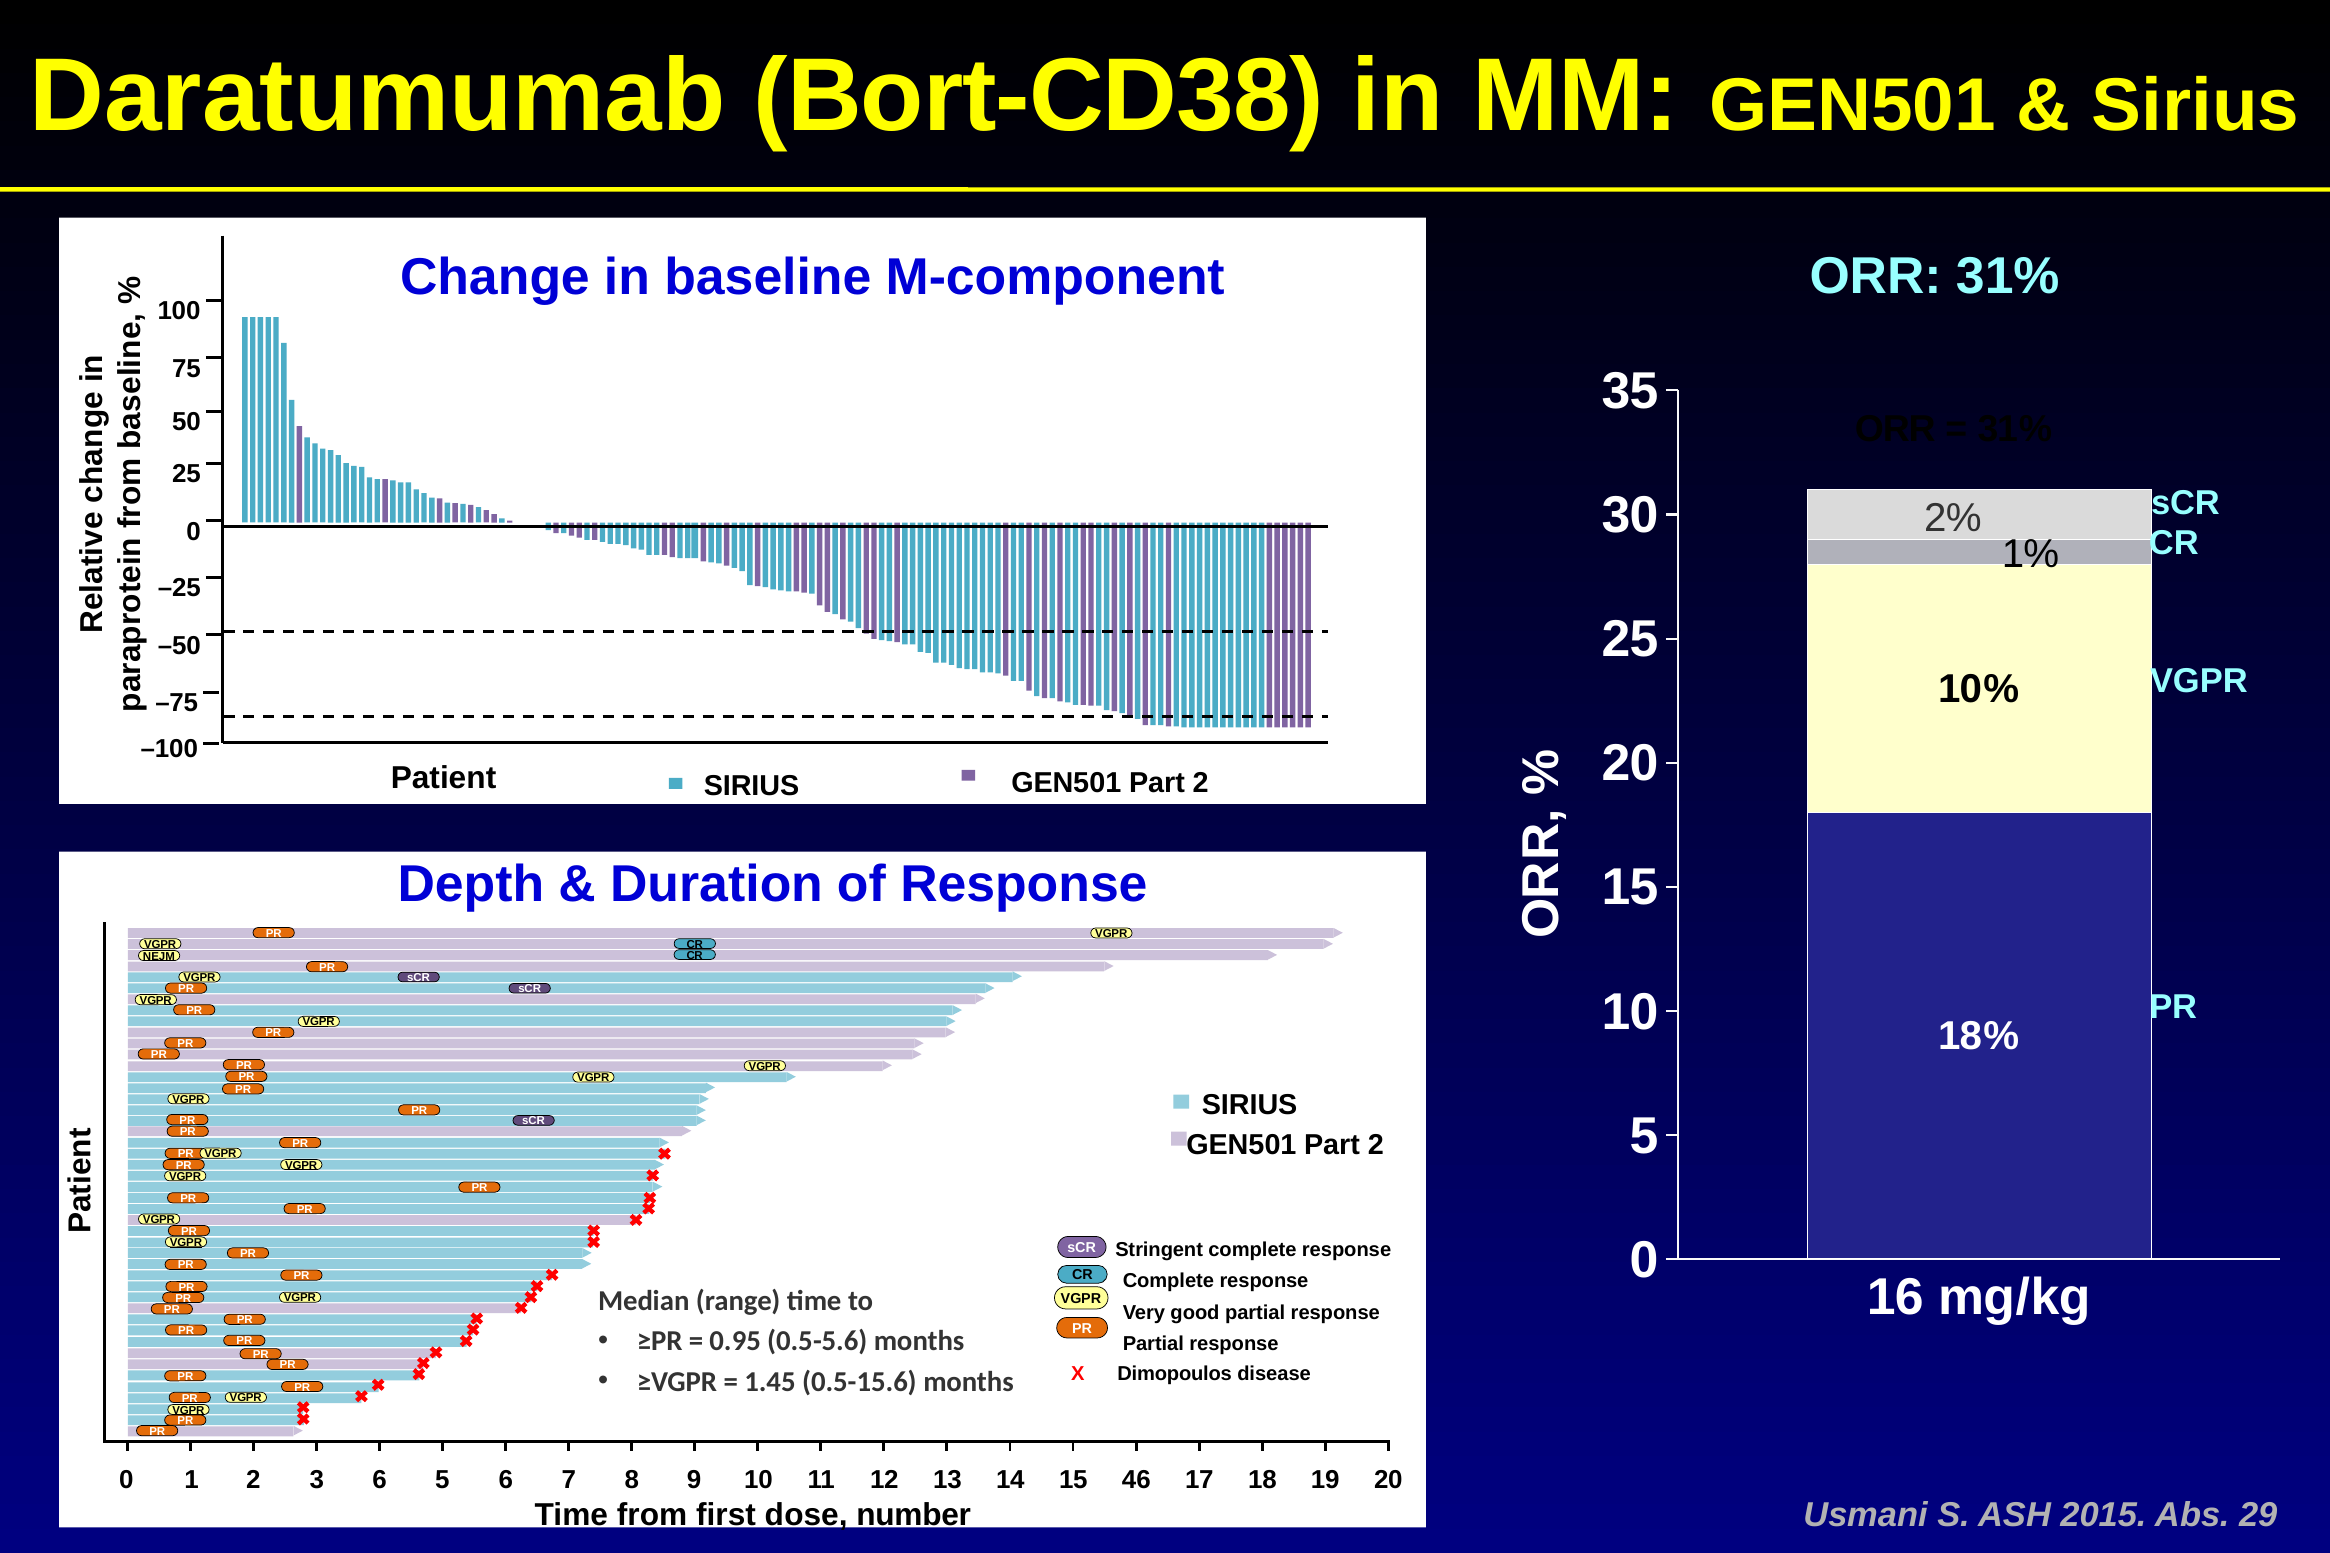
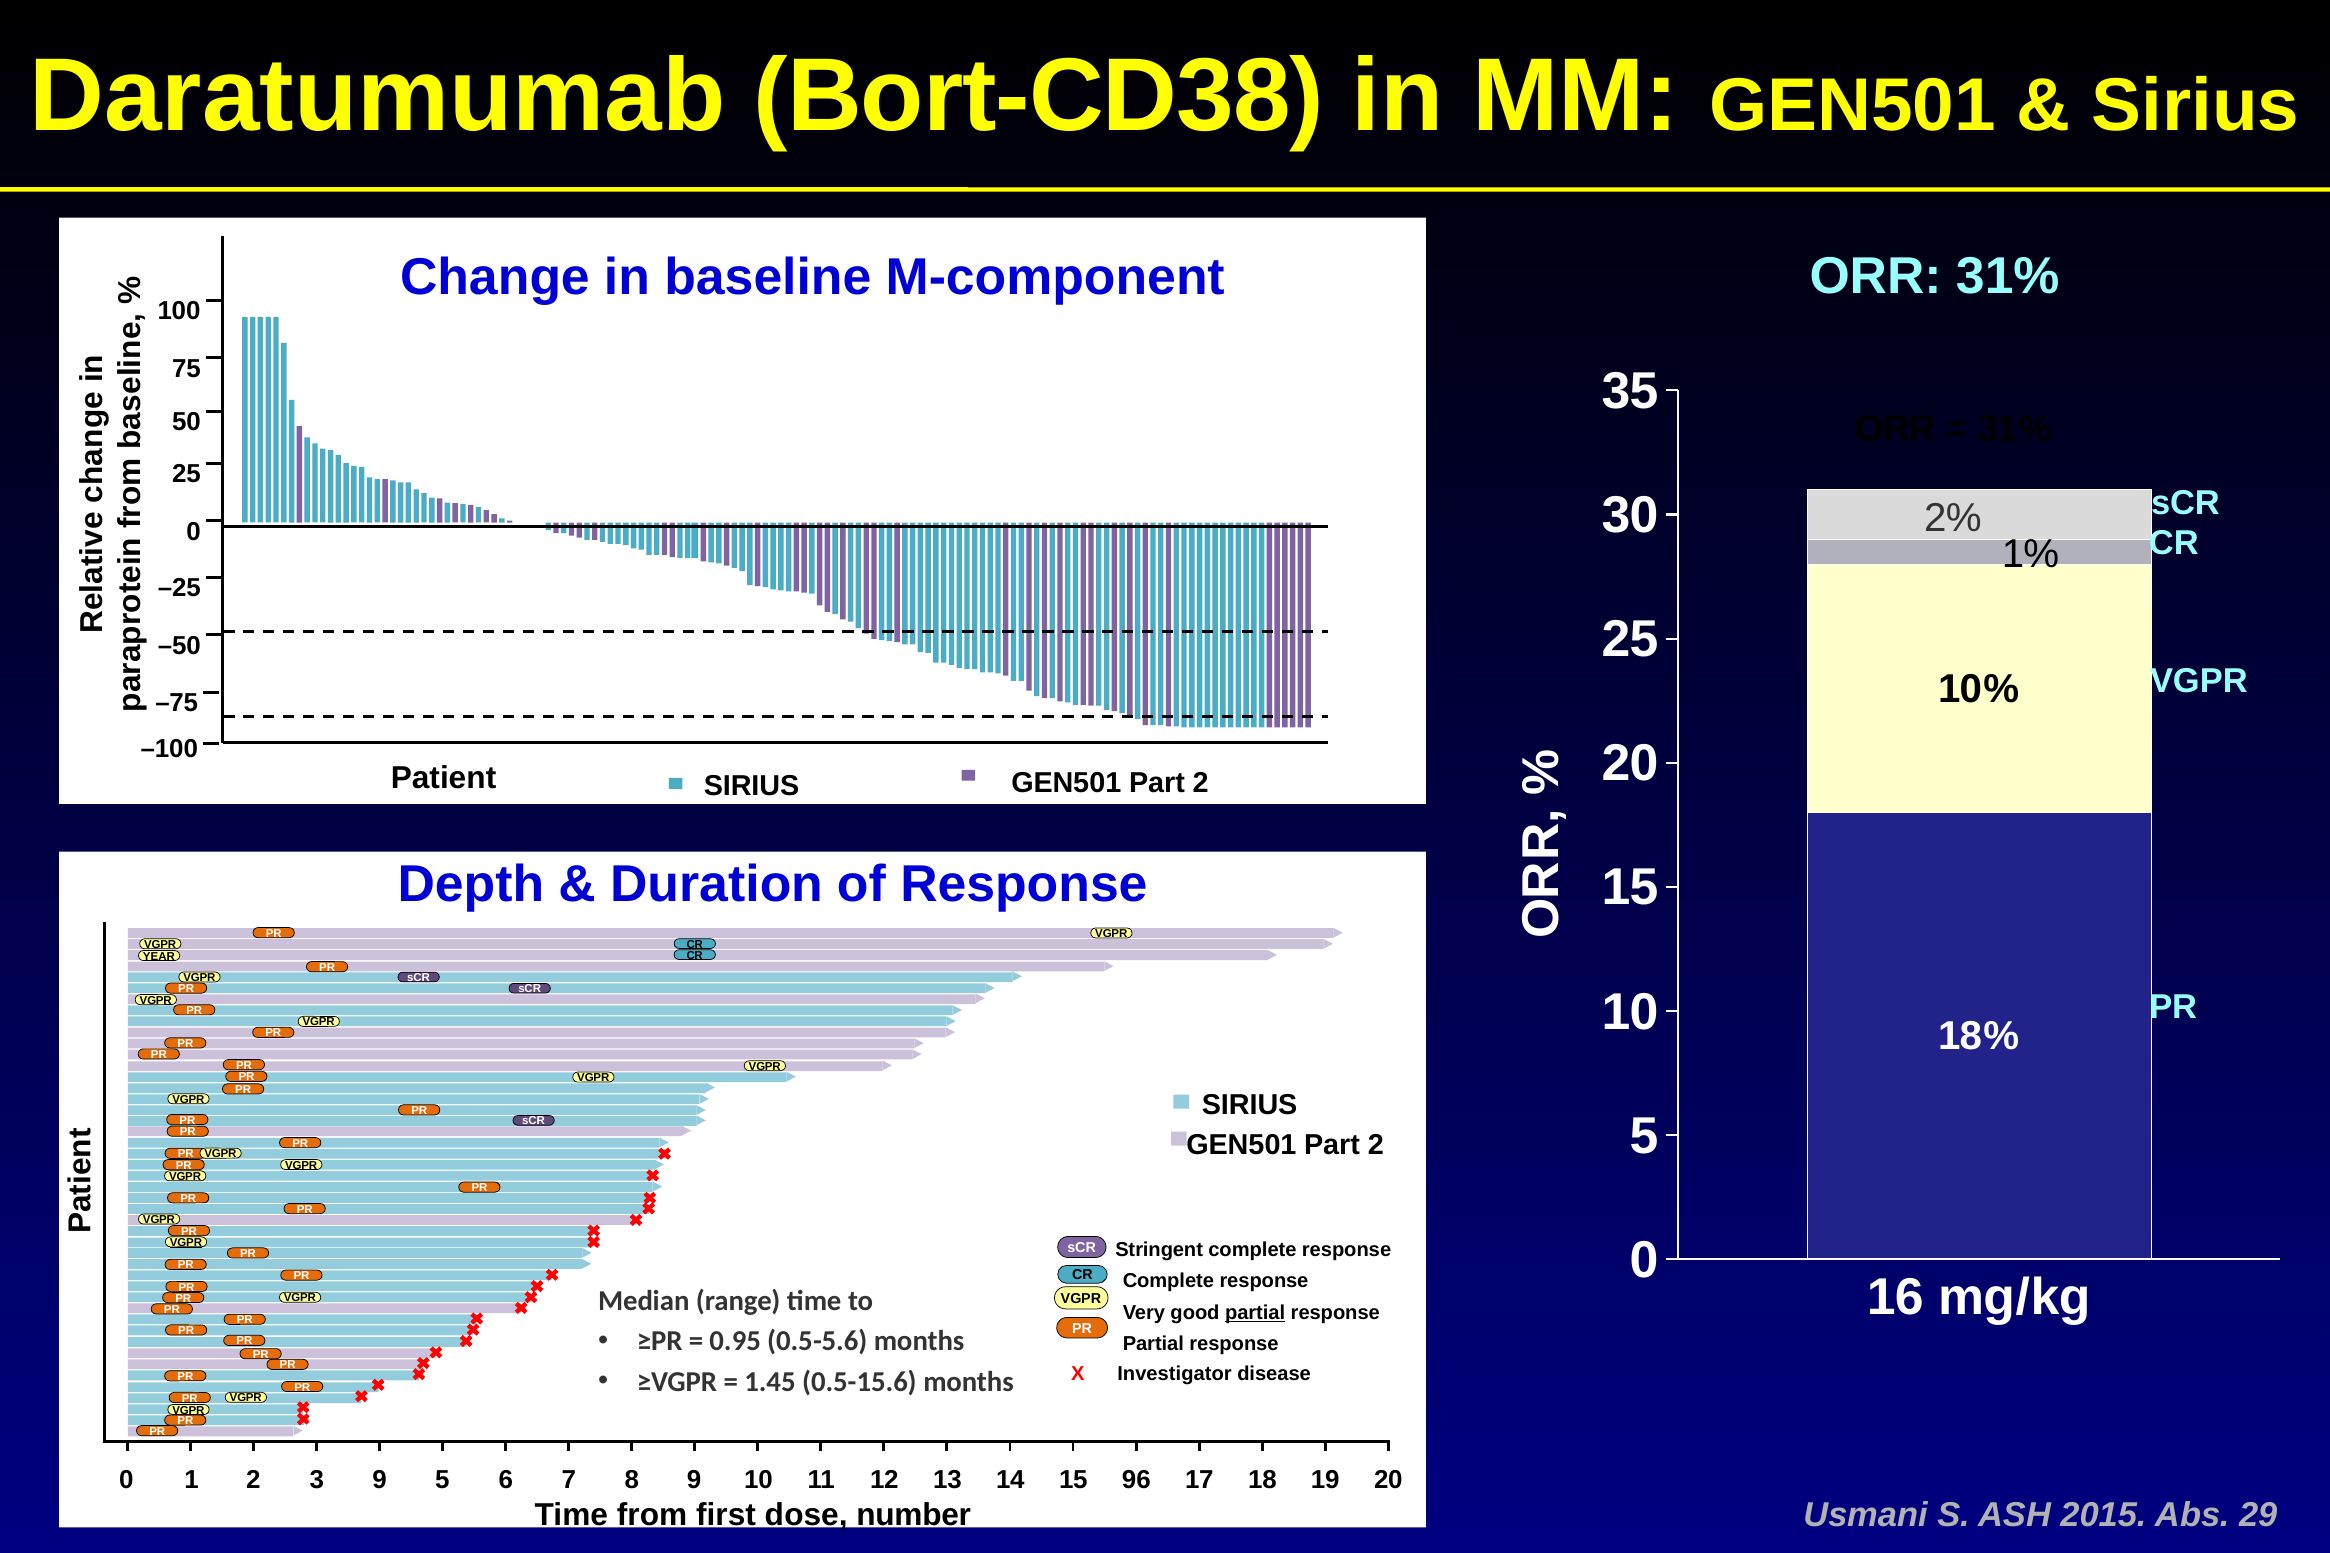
NEJM: NEJM -> YEAR
partial at (1255, 1313) underline: none -> present
Dimopoulos: Dimopoulos -> Investigator
3 6: 6 -> 9
46: 46 -> 96
